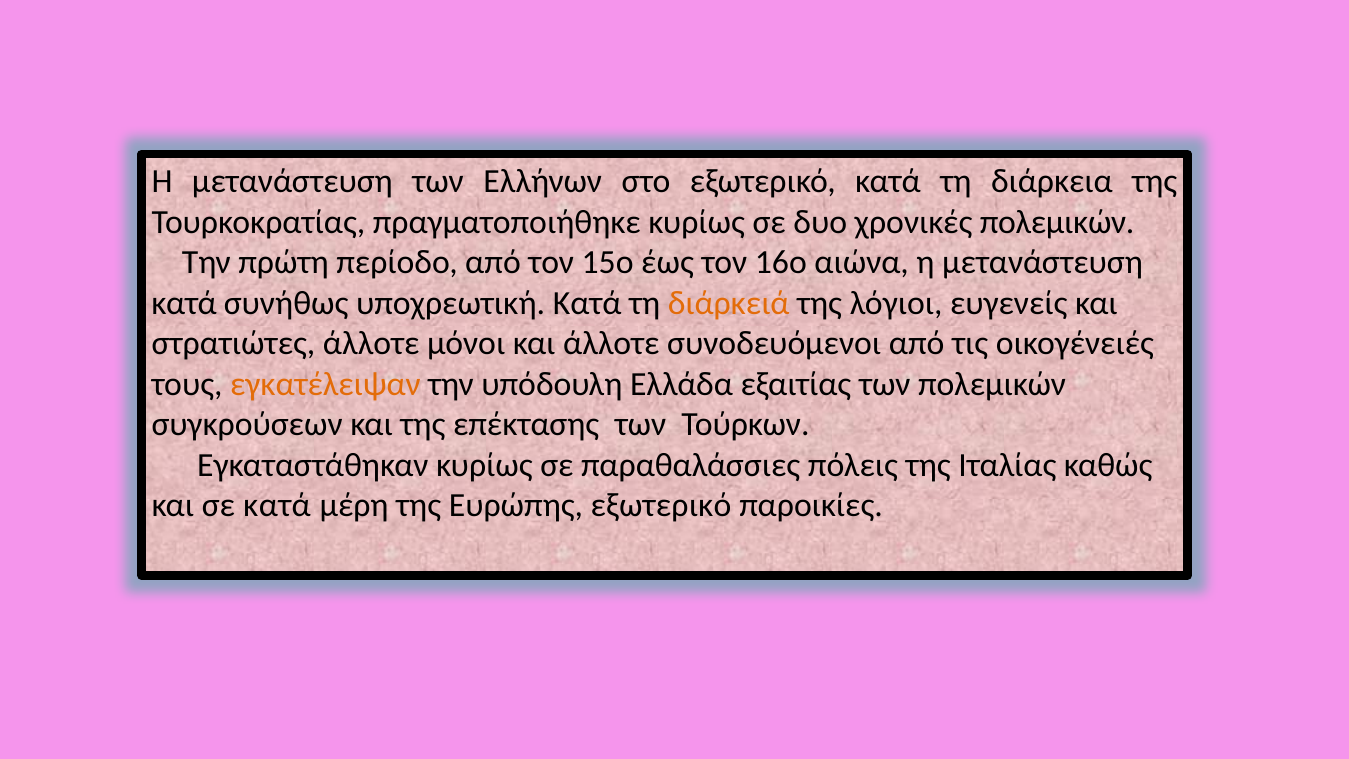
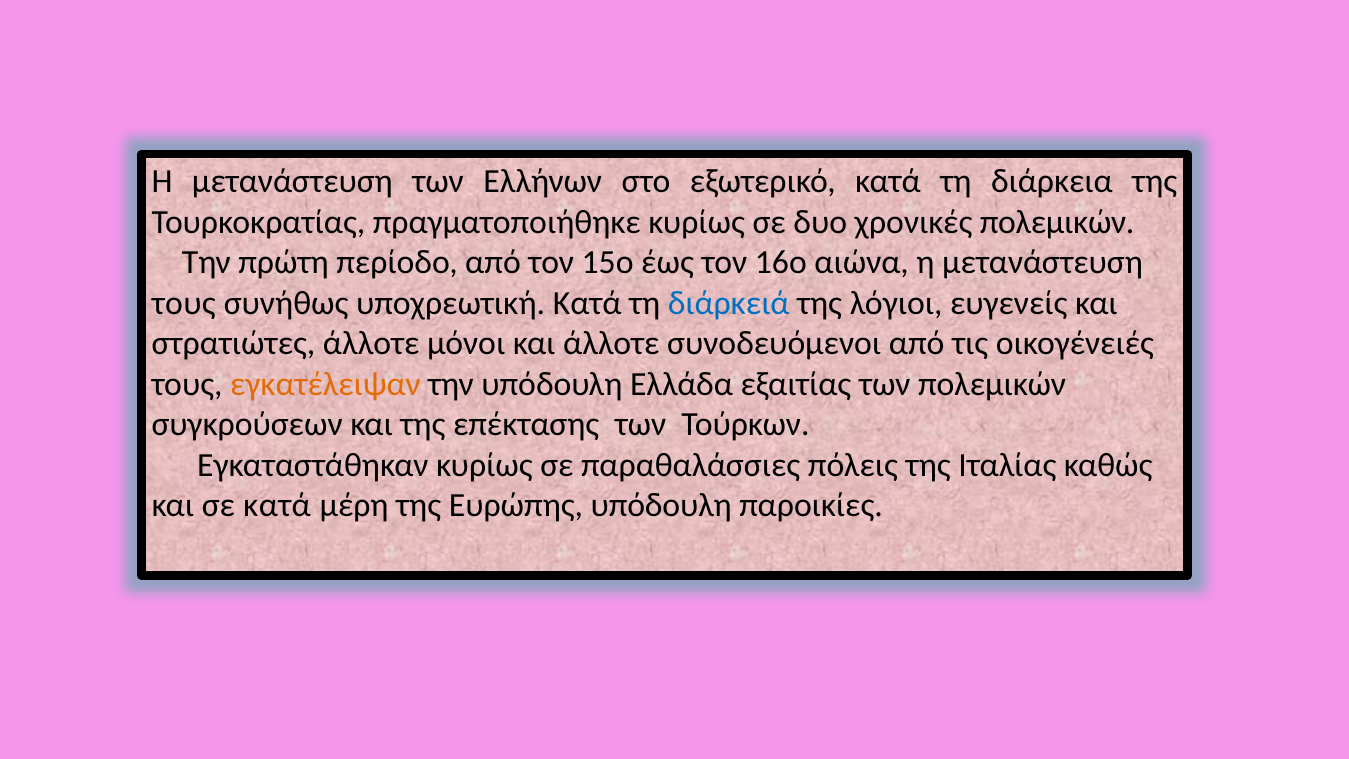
κατά at (184, 303): κατά -> τους
διάρκειά colour: orange -> blue
Ευρώπης εξωτερικό: εξωτερικό -> υπόδουλη
